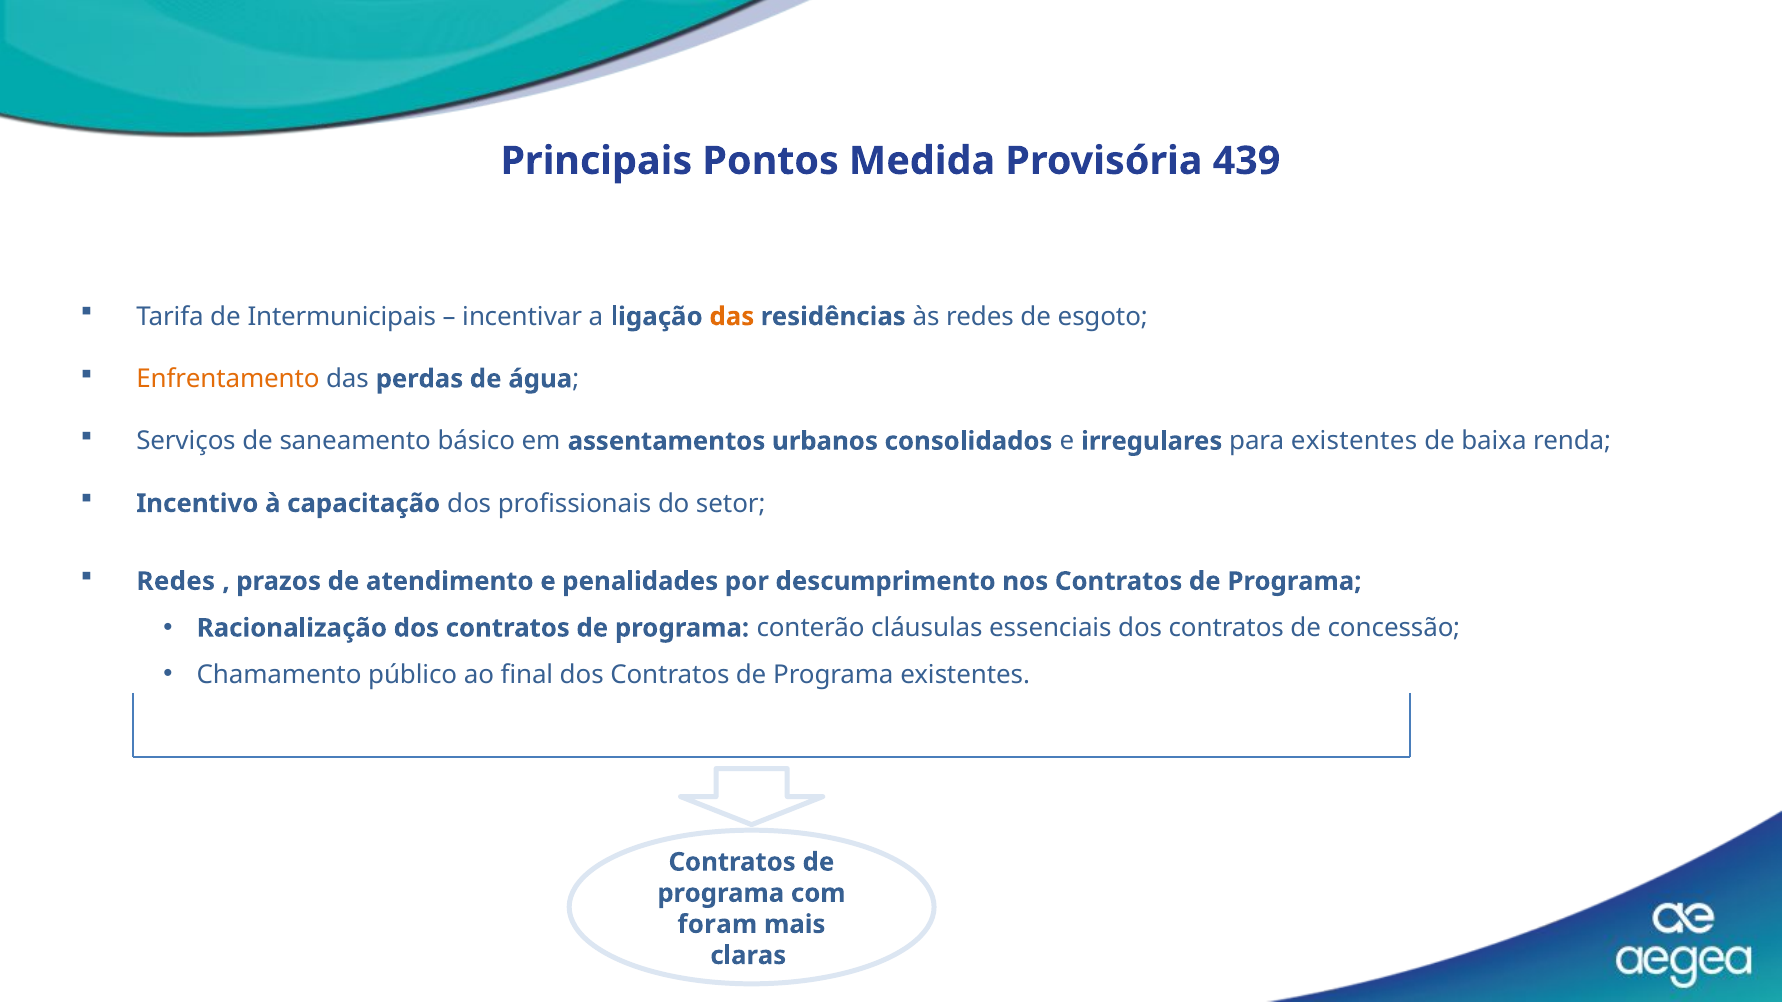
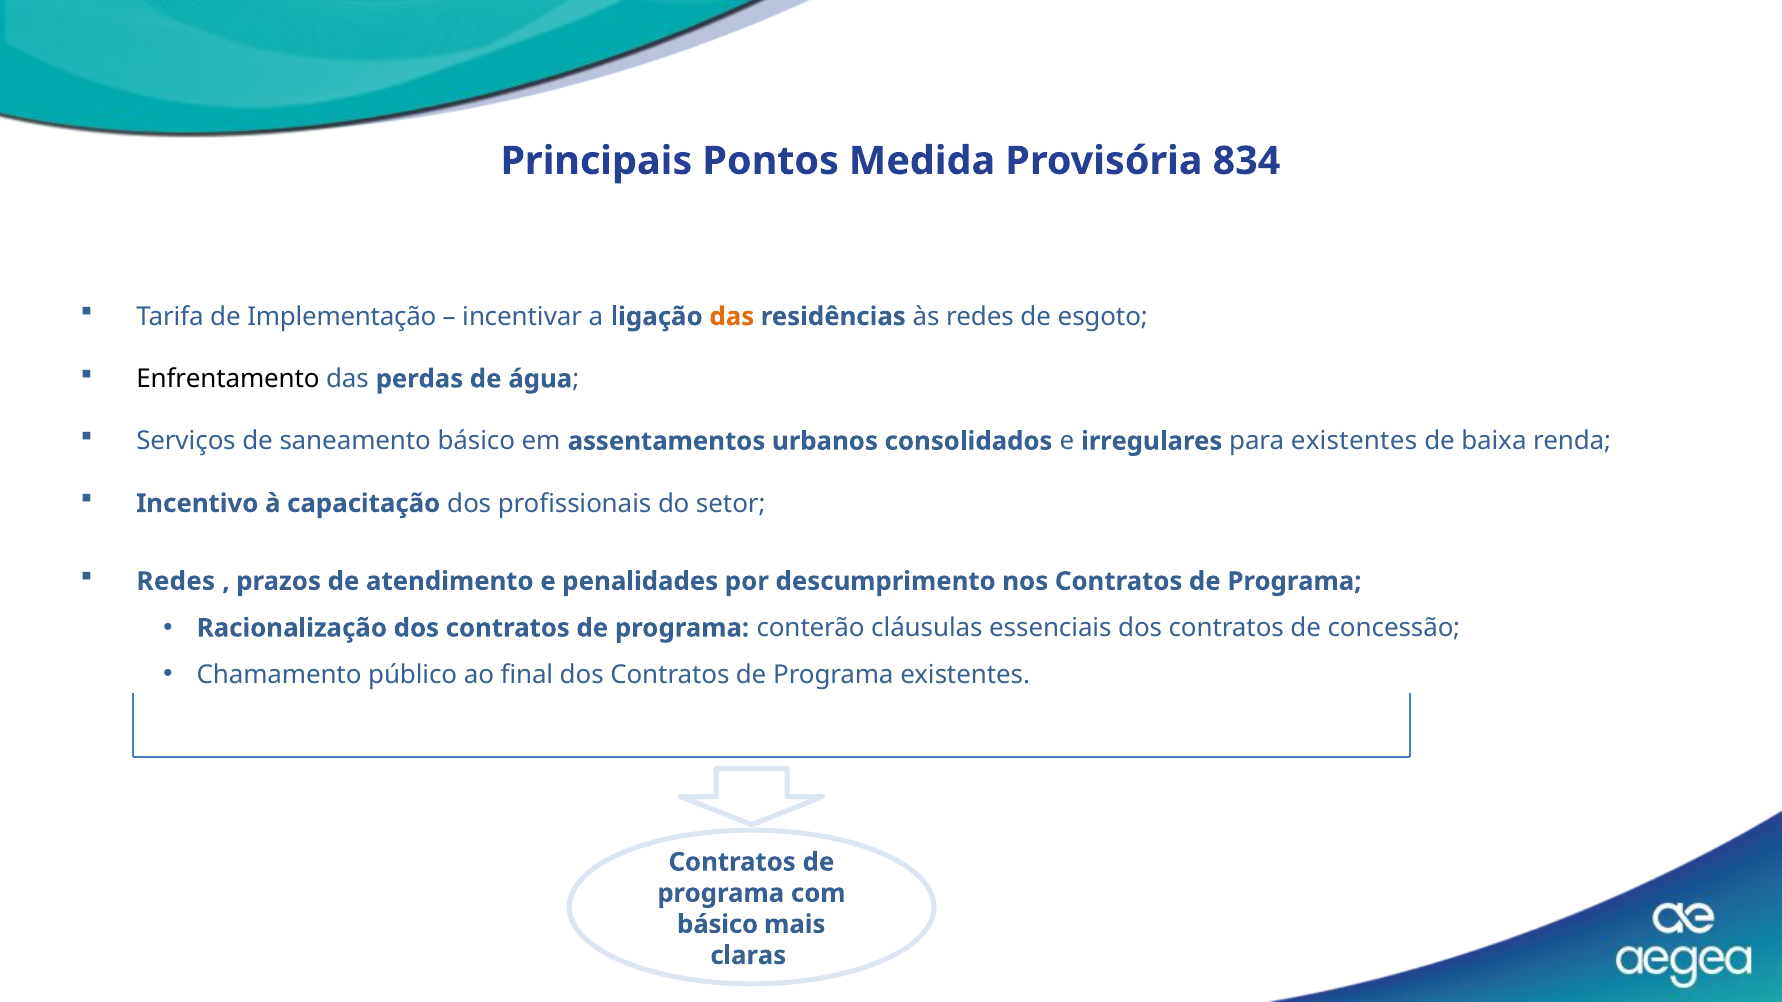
439: 439 -> 834
Intermunicipais: Intermunicipais -> Implementação
Enfrentamento colour: orange -> black
foram at (717, 925): foram -> básico
